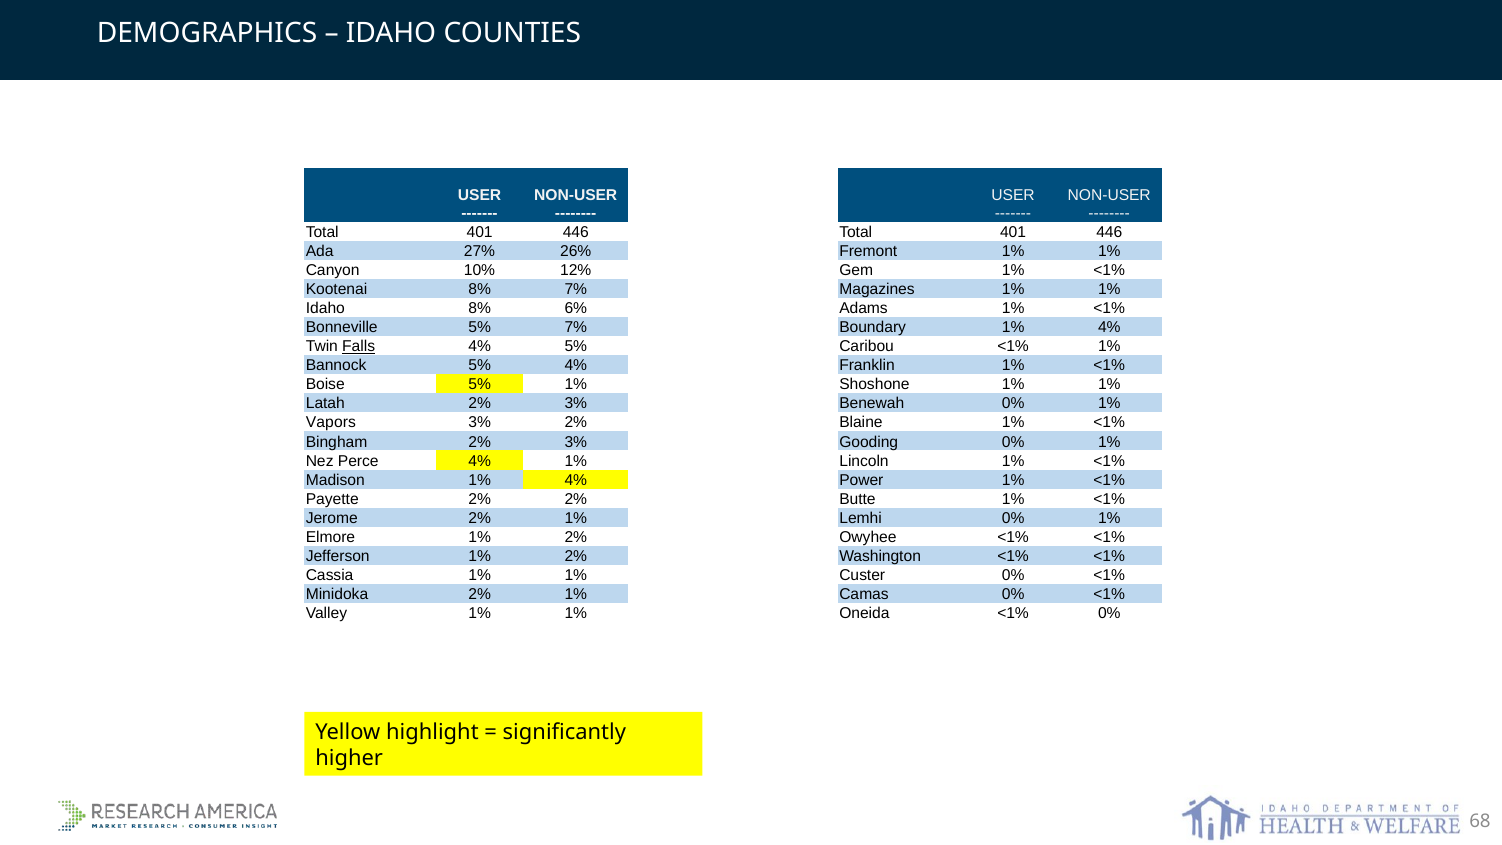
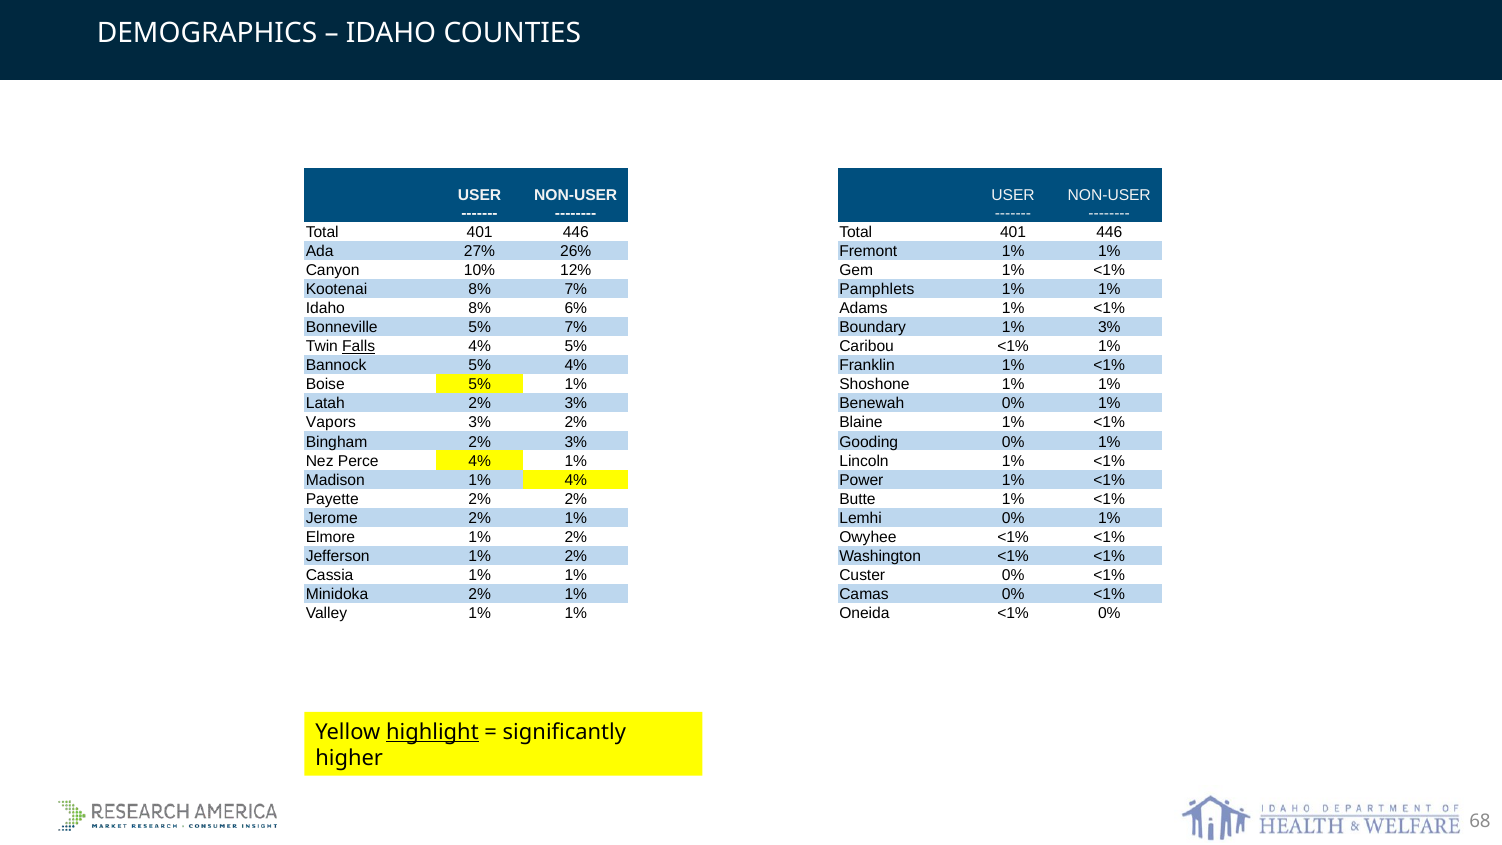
Magazines: Magazines -> Pamphlets
Boundary 1% 4%: 4% -> 3%
highlight underline: none -> present
